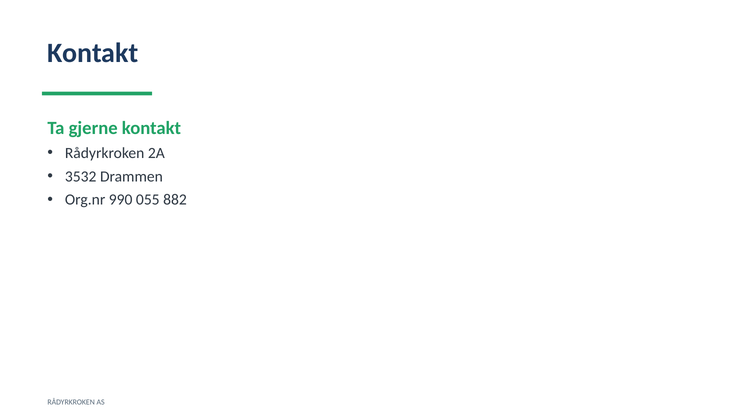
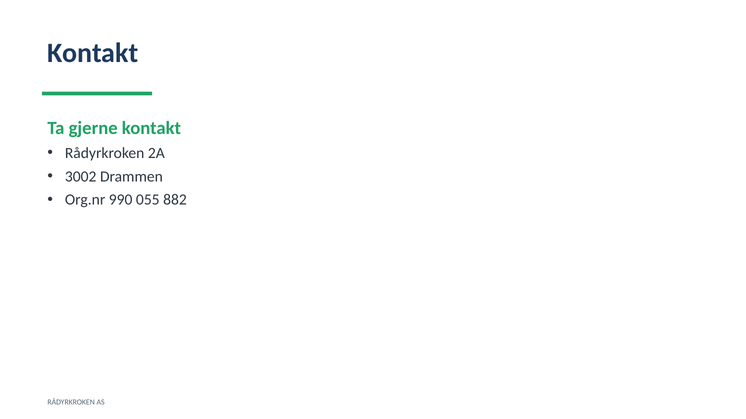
3532: 3532 -> 3002
